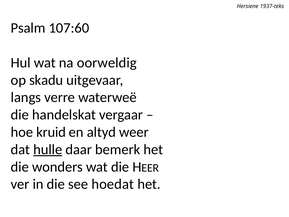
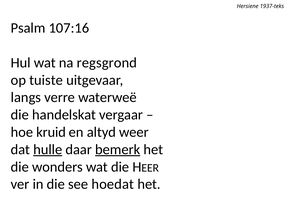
107:60: 107:60 -> 107:16
oorweldig: oorweldig -> regsgrond
skadu: skadu -> tuiste
bemerk underline: none -> present
